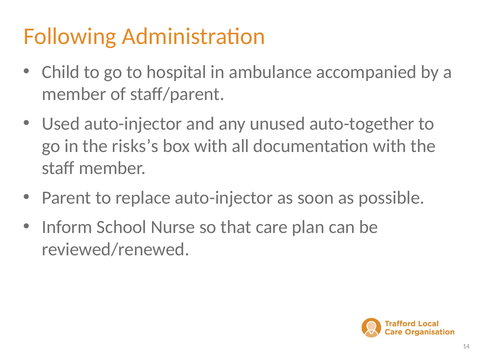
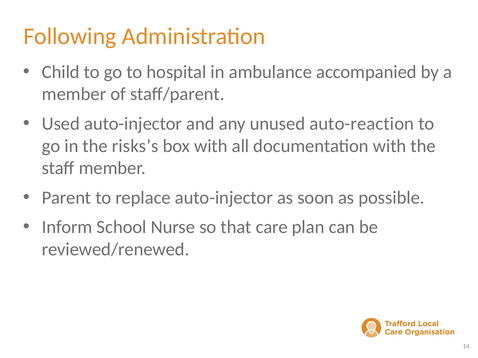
auto-together: auto-together -> auto-reaction
